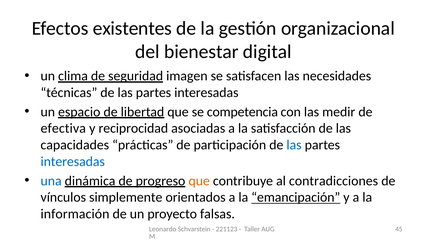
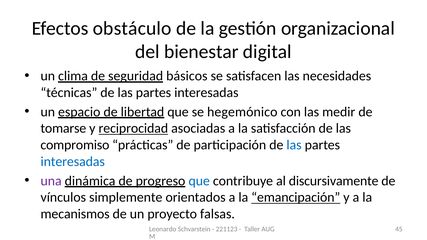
existentes: existentes -> obstáculo
imagen: imagen -> básicos
competencia: competencia -> hegemónico
efectiva: efectiva -> tomarse
reciprocidad underline: none -> present
capacidades: capacidades -> compromiso
una colour: blue -> purple
que at (199, 181) colour: orange -> blue
contradicciones: contradicciones -> discursivamente
información: información -> mecanismos
